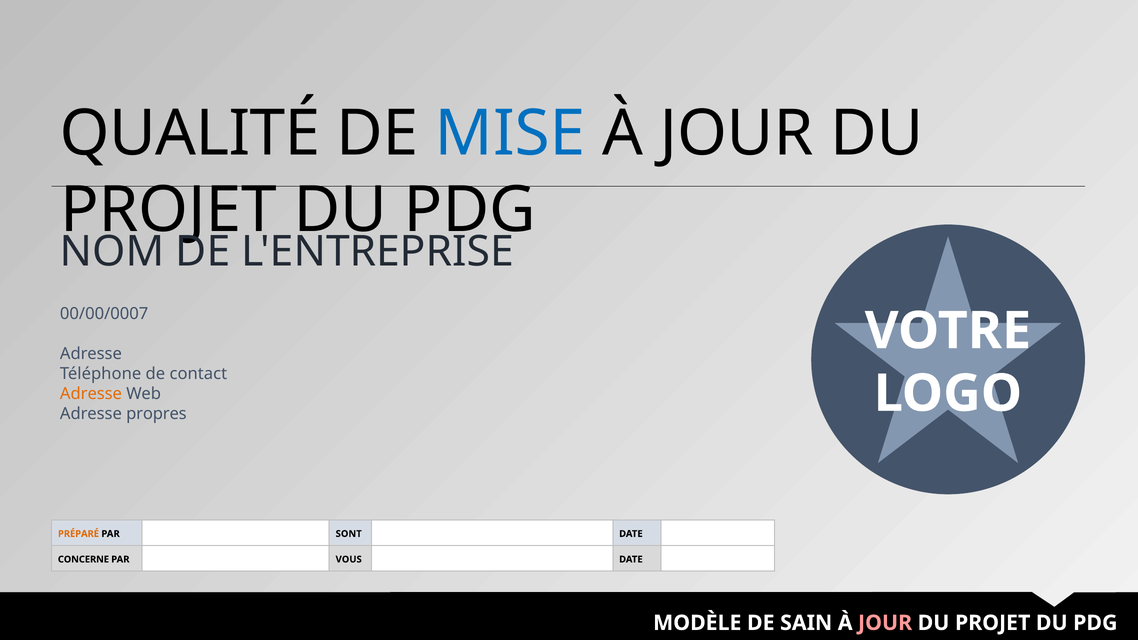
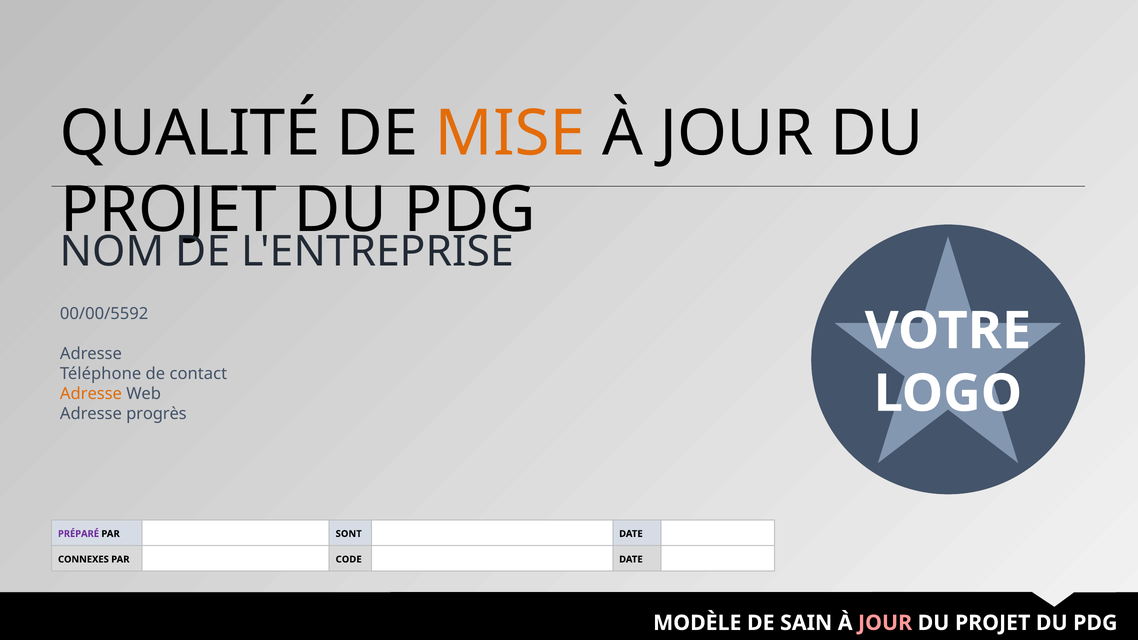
MISE colour: blue -> orange
00/00/0007: 00/00/0007 -> 00/00/5592
propres: propres -> progrès
PRÉPARÉ colour: orange -> purple
CONCERNE: CONCERNE -> CONNEXES
VOUS: VOUS -> CODE
